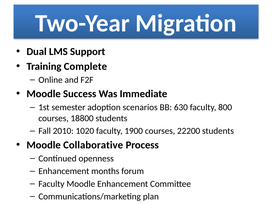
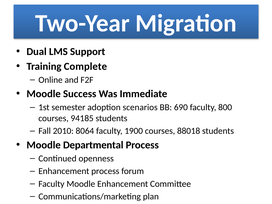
630: 630 -> 690
18800: 18800 -> 94185
1020: 1020 -> 8064
22200: 22200 -> 88018
Collaborative: Collaborative -> Departmental
Enhancement months: months -> process
